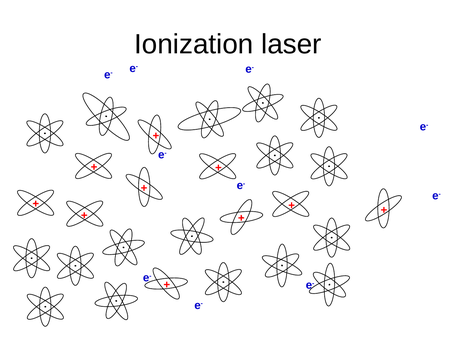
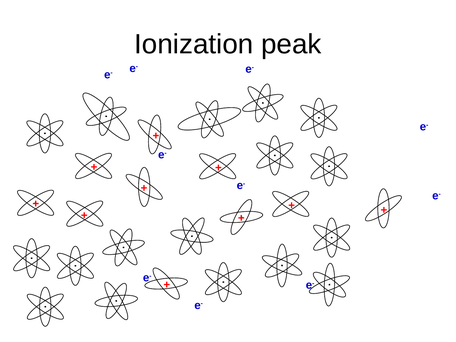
laser: laser -> peak
